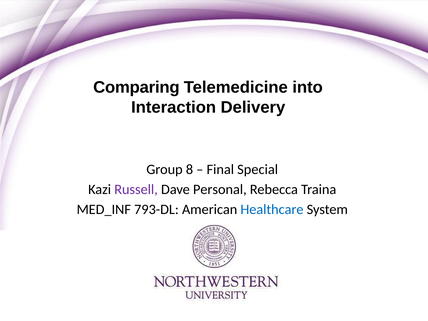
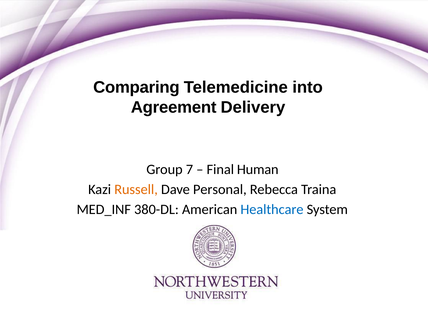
Interaction: Interaction -> Agreement
8: 8 -> 7
Special: Special -> Human
Russell colour: purple -> orange
793-DL: 793-DL -> 380-DL
